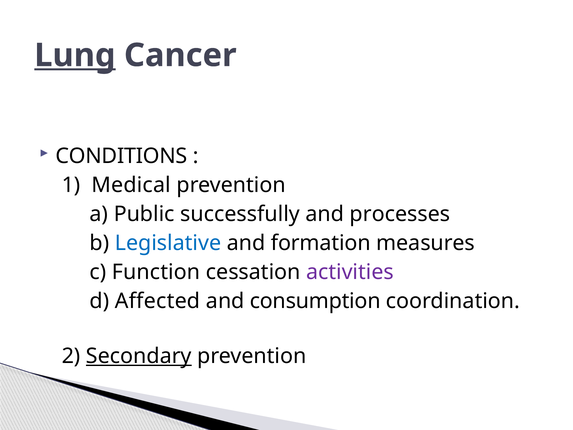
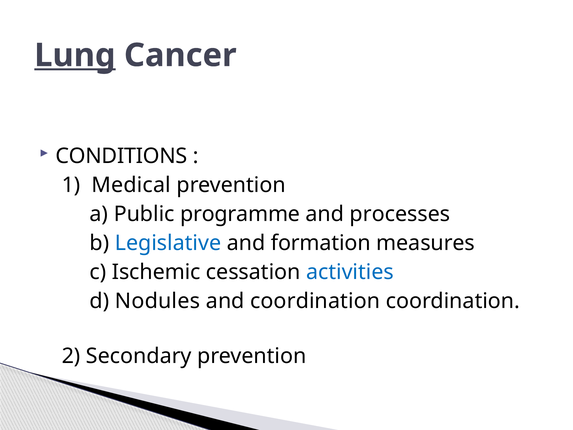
successfully: successfully -> programme
Function: Function -> Ischemic
activities colour: purple -> blue
Affected: Affected -> Nodules
and consumption: consumption -> coordination
Secondary underline: present -> none
